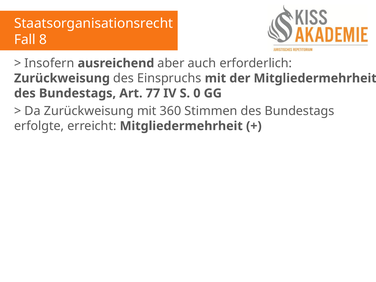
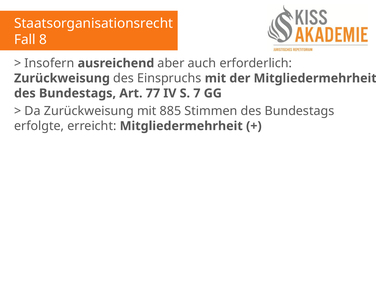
0: 0 -> 7
360: 360 -> 885
